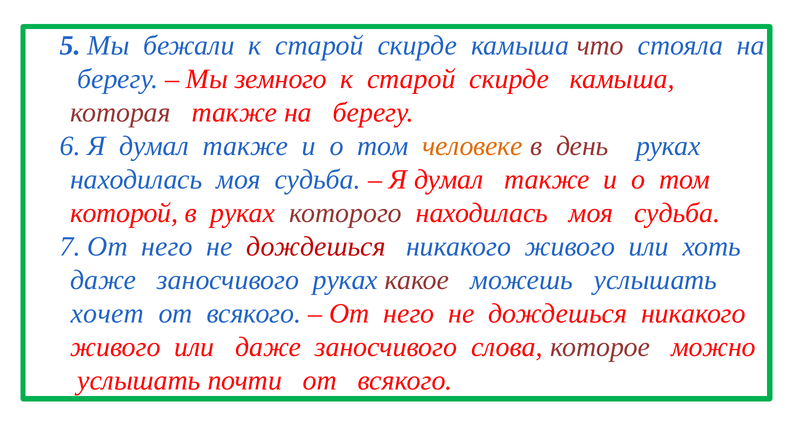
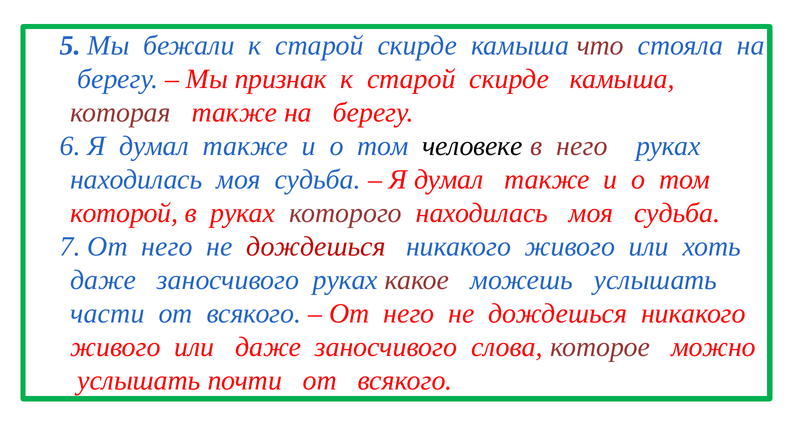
земного: земного -> признак
человеке colour: orange -> black
в день: день -> него
хочет: хочет -> части
